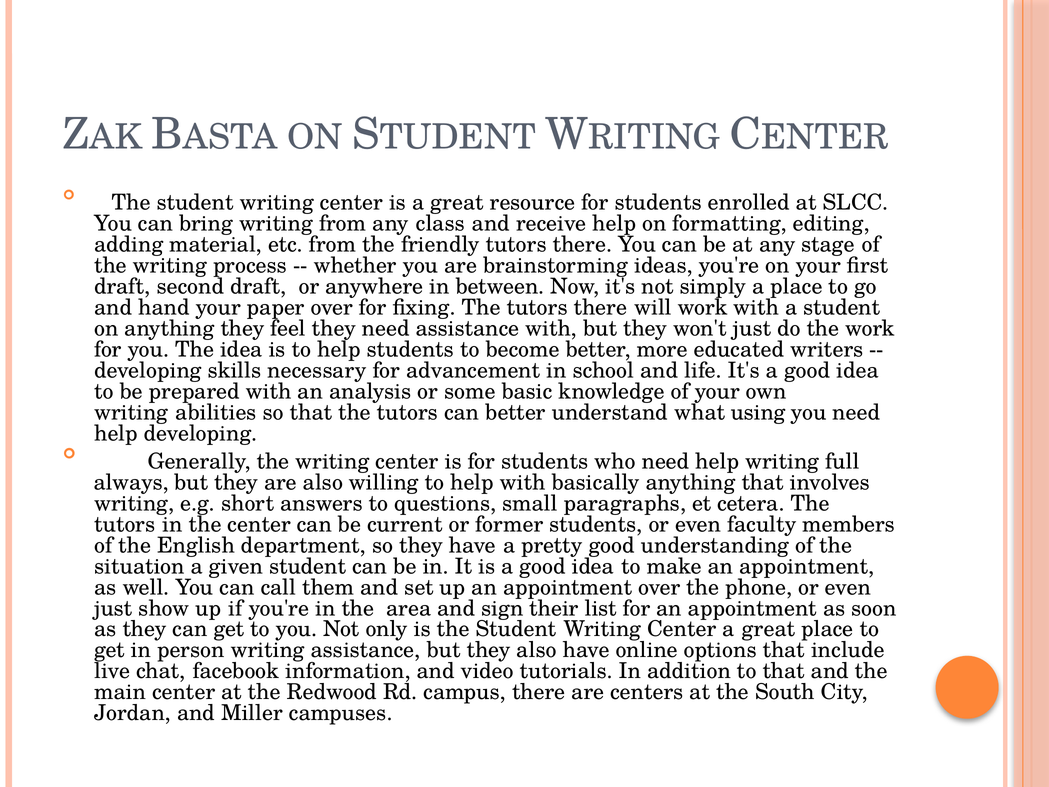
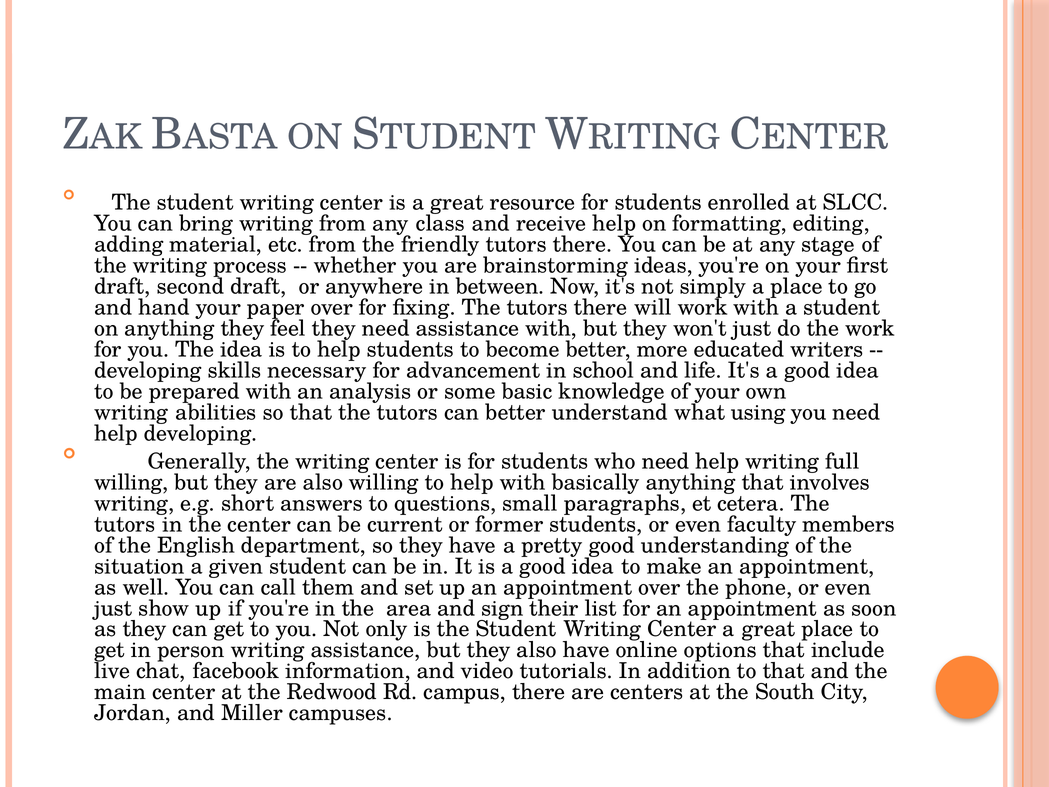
always at (131, 482): always -> willing
